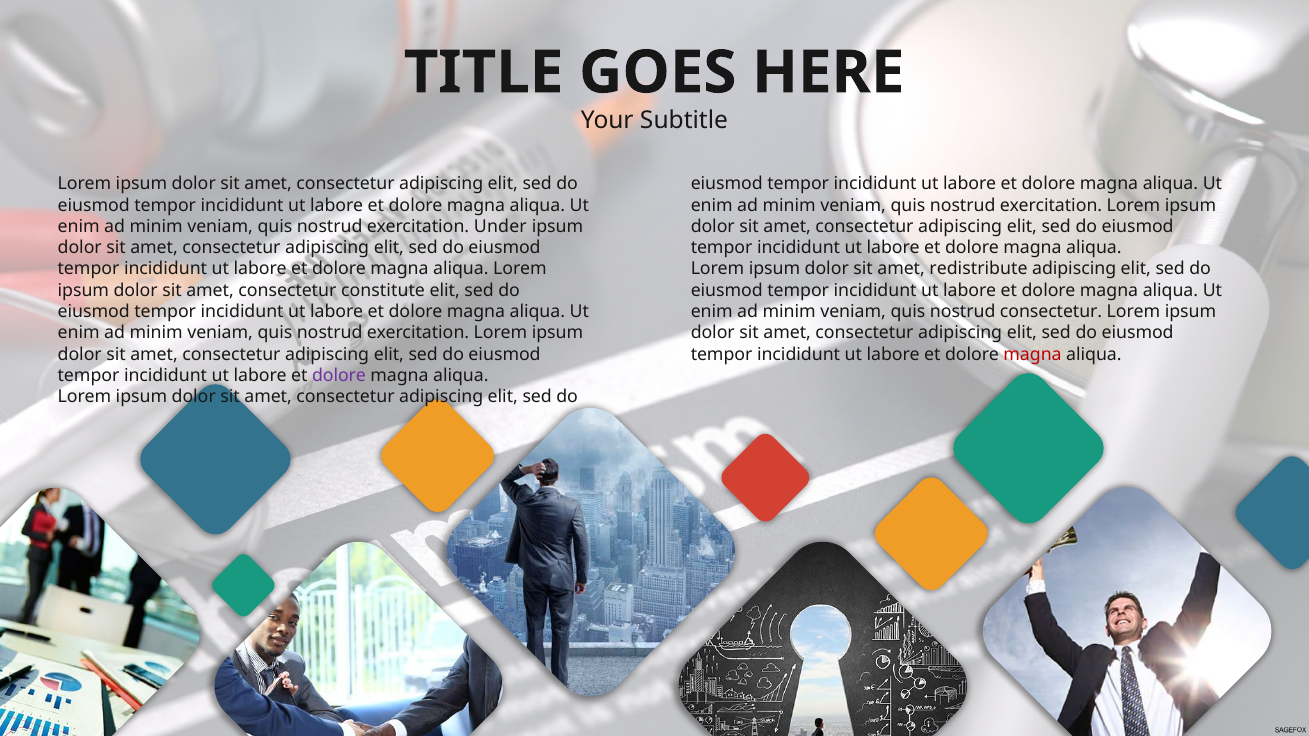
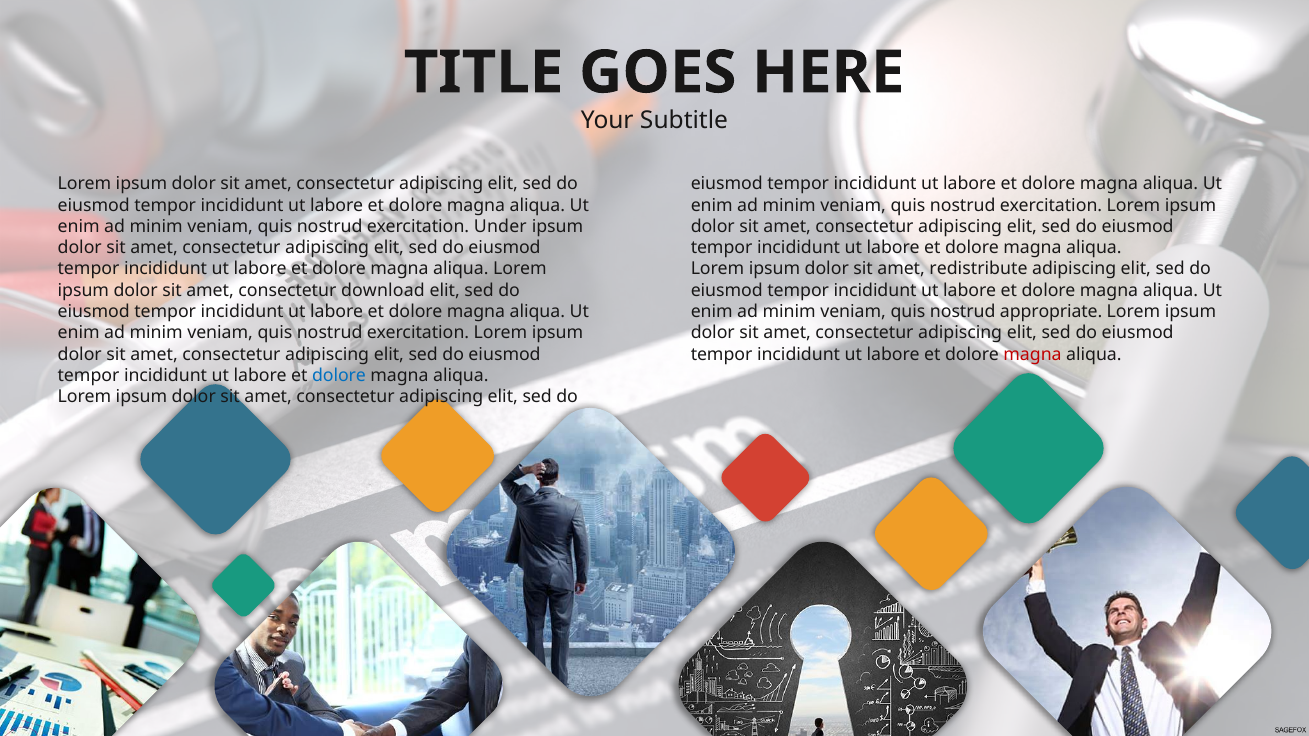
constitute: constitute -> download
nostrud consectetur: consectetur -> appropriate
dolore at (339, 376) colour: purple -> blue
